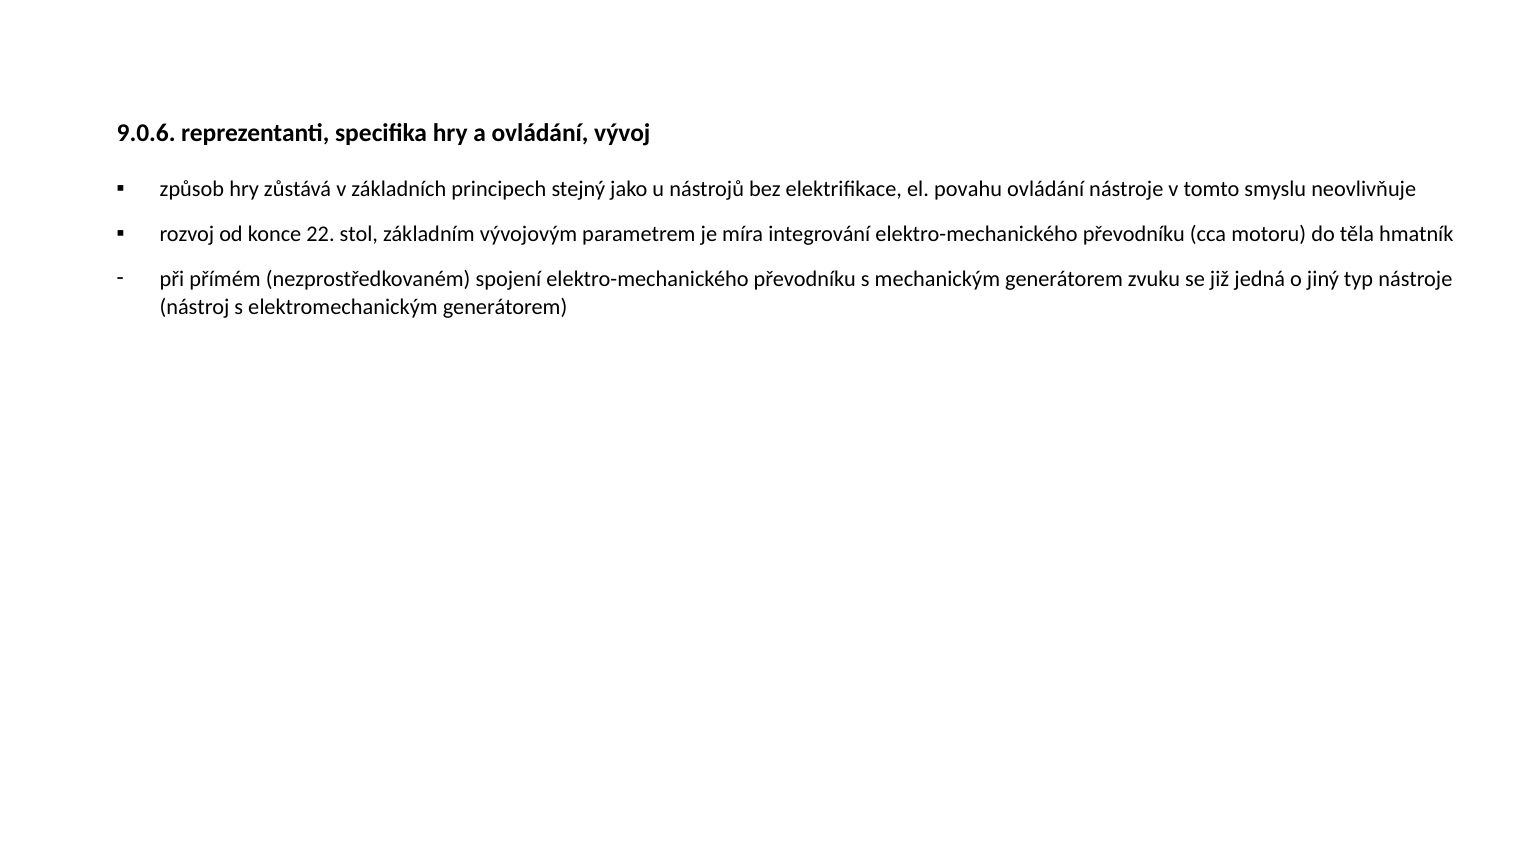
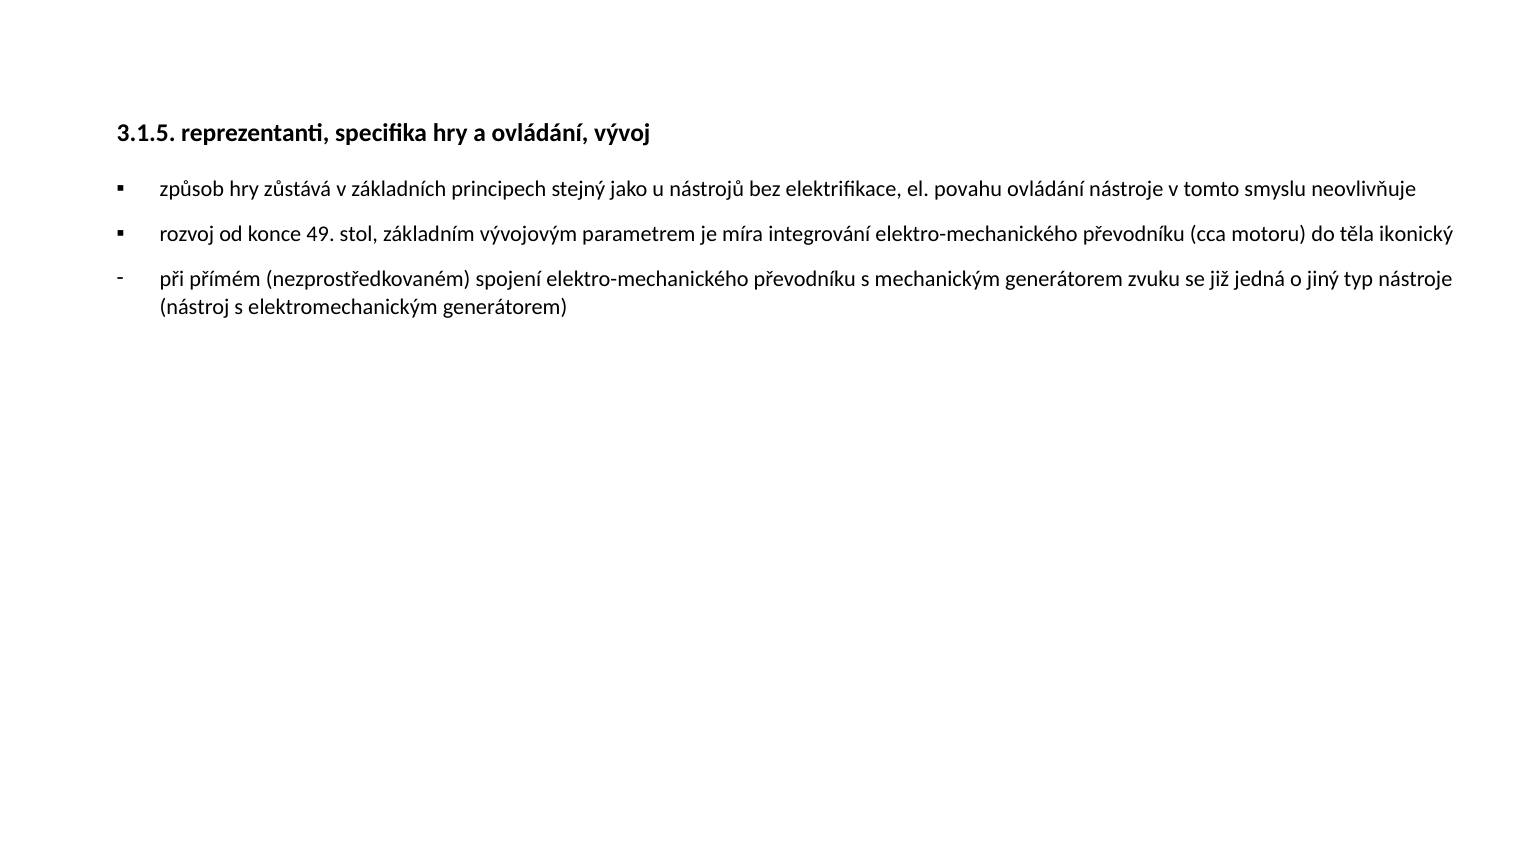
9.0.6: 9.0.6 -> 3.1.5
22: 22 -> 49
hmatník: hmatník -> ikonický
